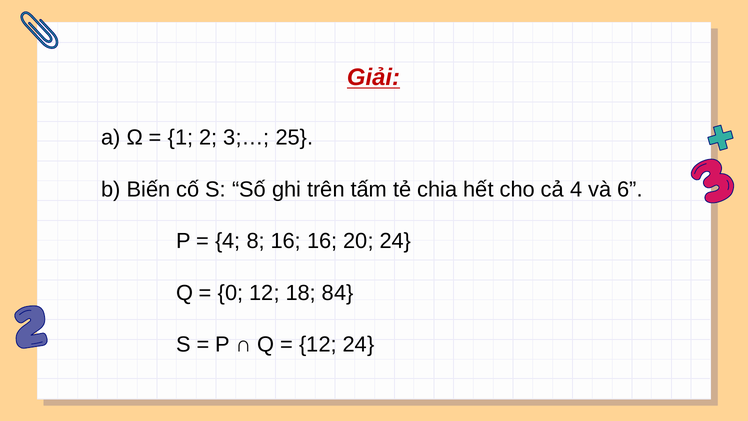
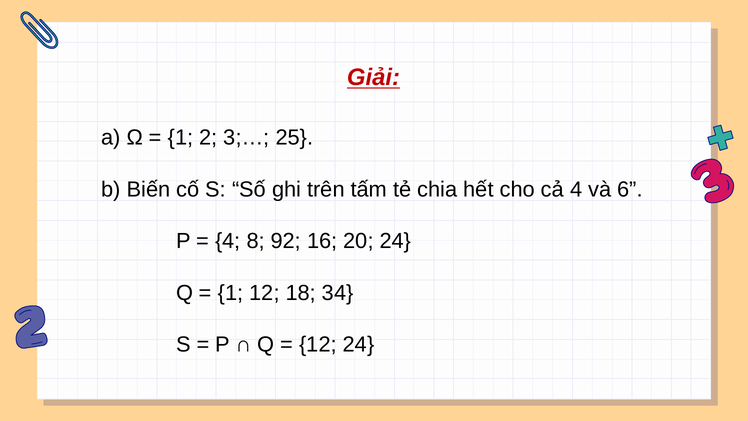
8 16: 16 -> 92
0 at (231, 293): 0 -> 1
84: 84 -> 34
